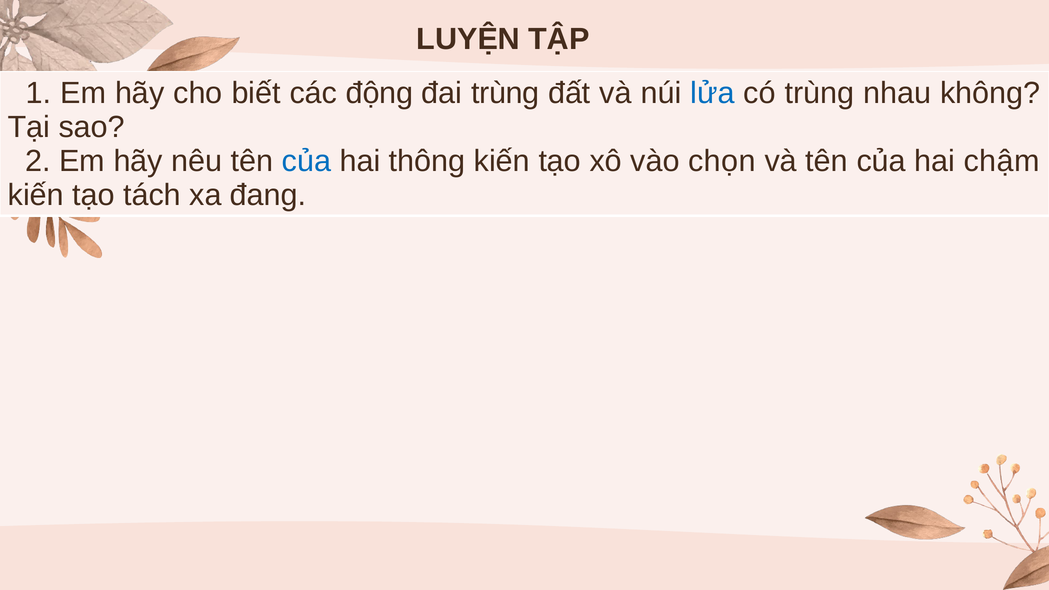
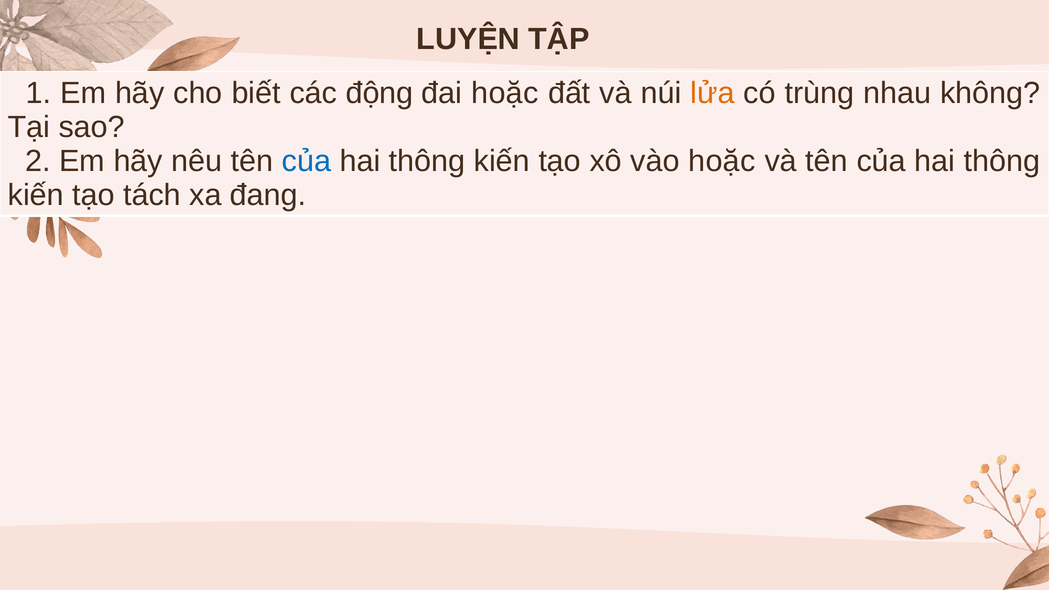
đai trùng: trùng -> hoặc
lửa colour: blue -> orange
vào chọn: chọn -> hoặc
chậm at (1002, 161): chậm -> thông
